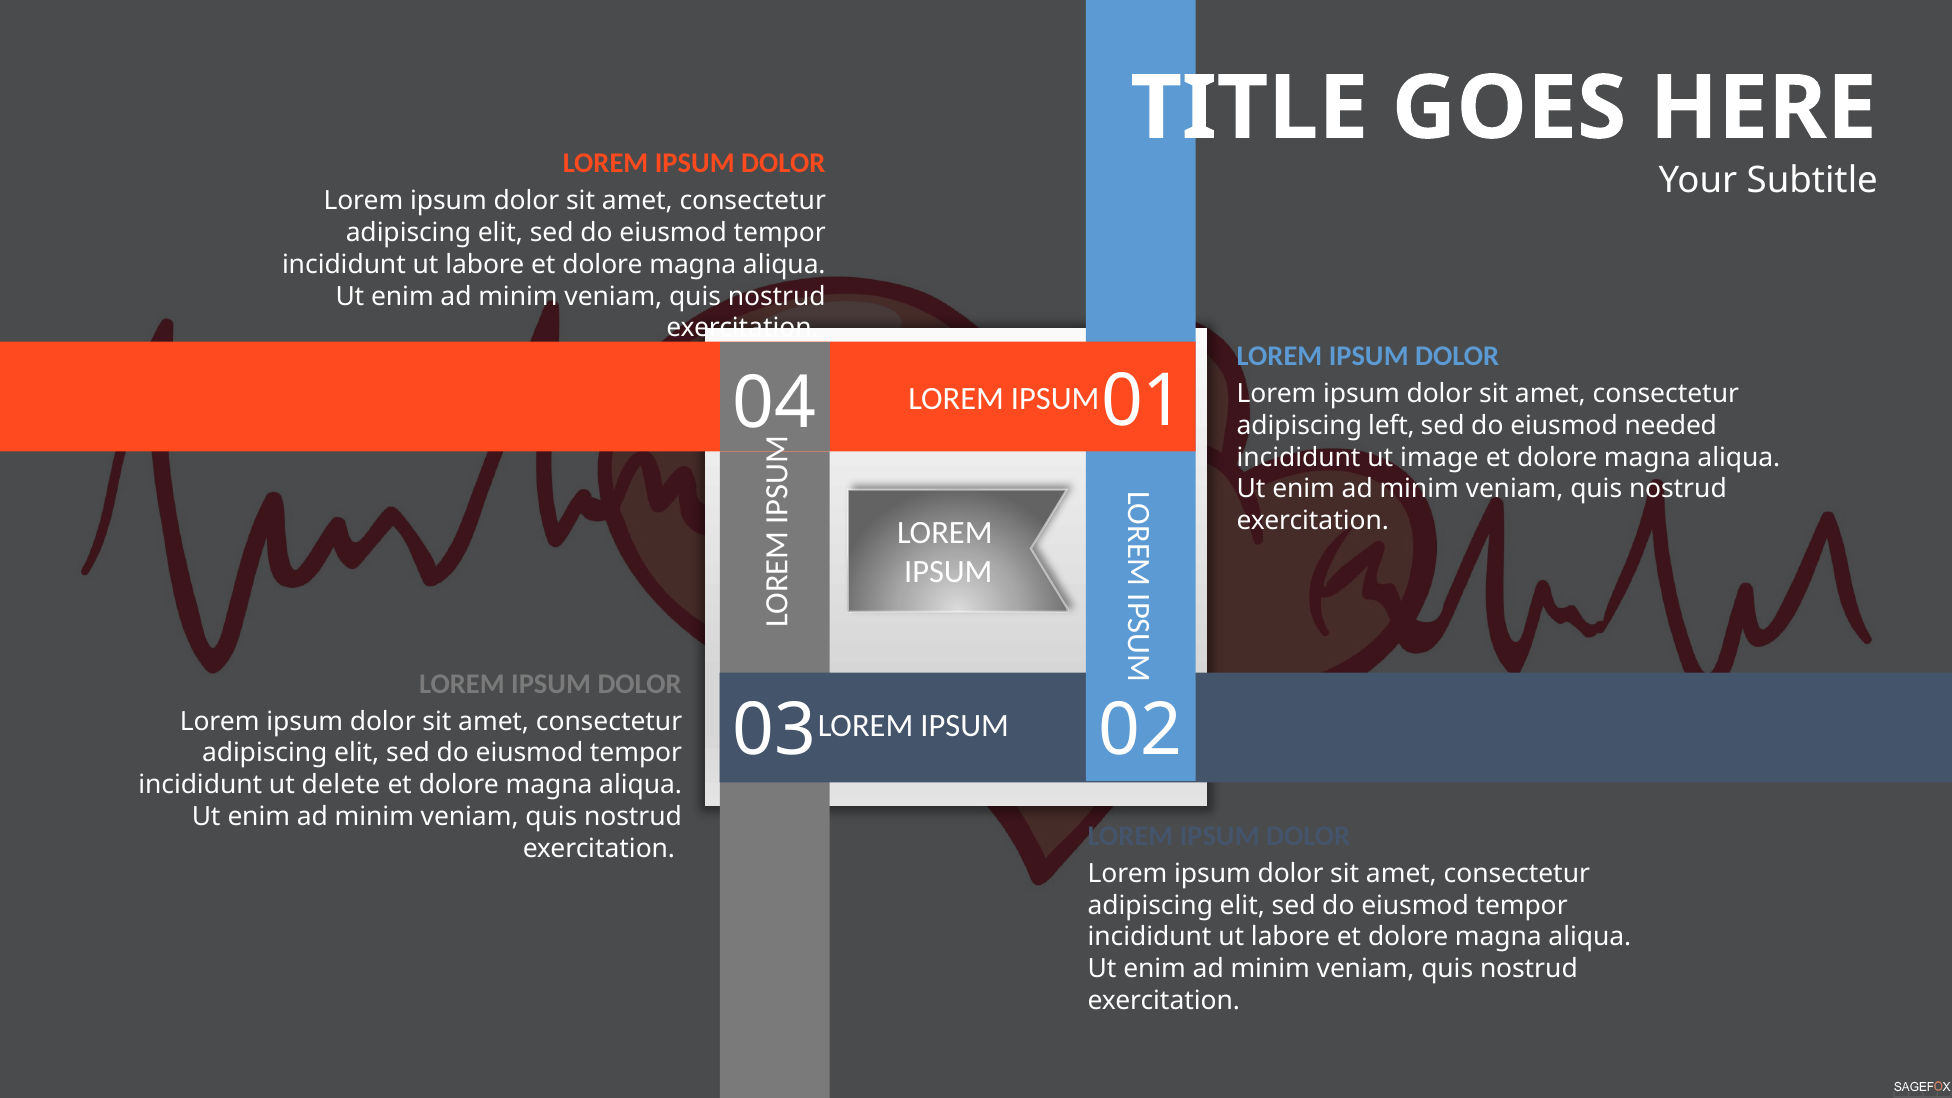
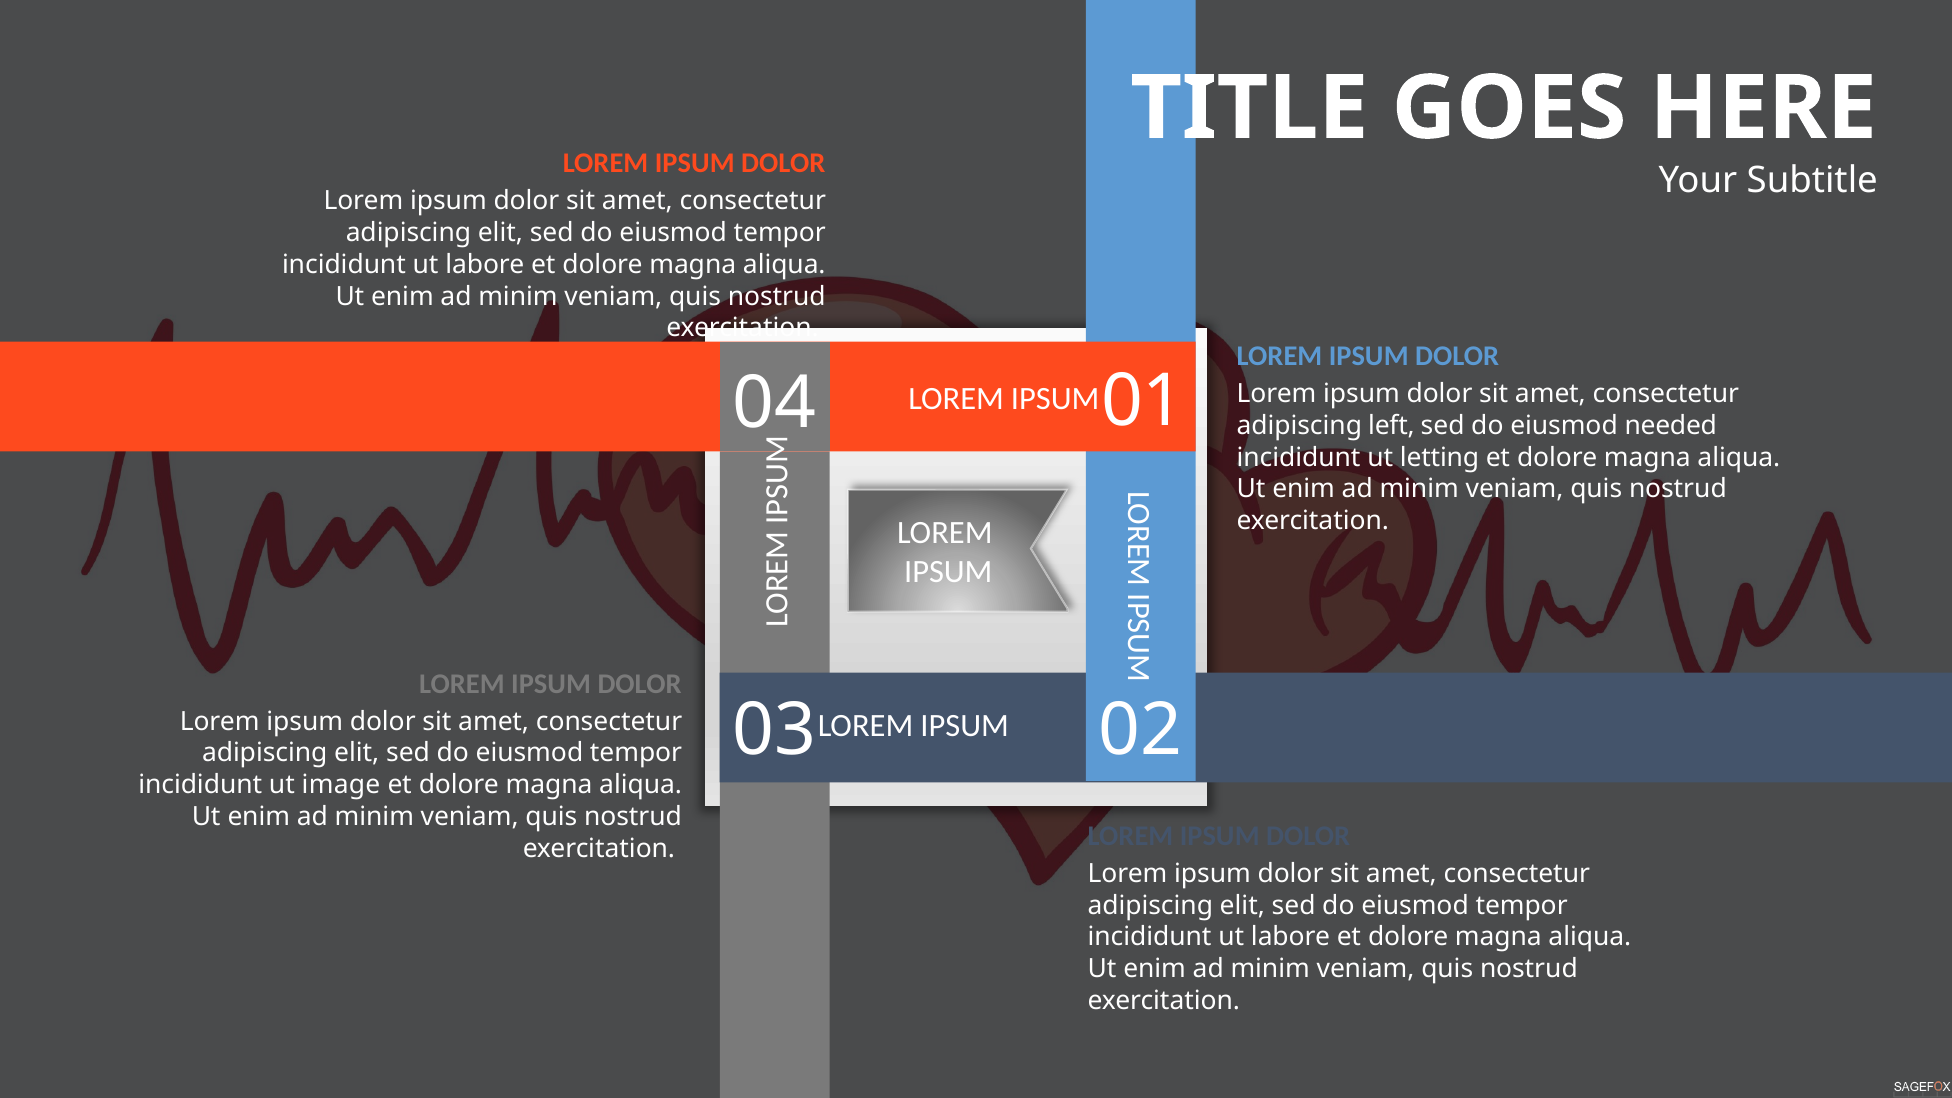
image: image -> letting
delete: delete -> image
